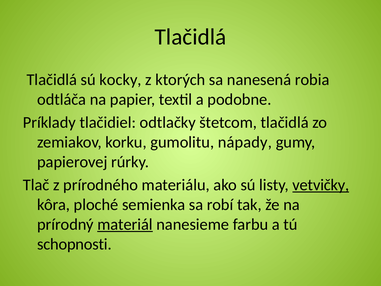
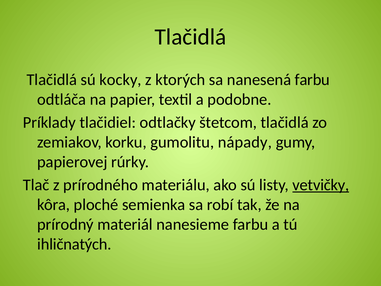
nanesená robia: robia -> farbu
materiál underline: present -> none
schopnosti: schopnosti -> ihličnatých
